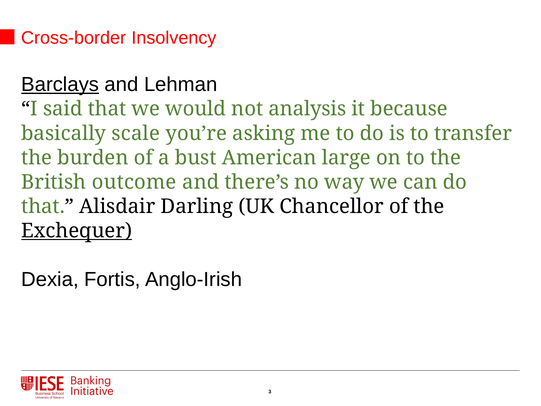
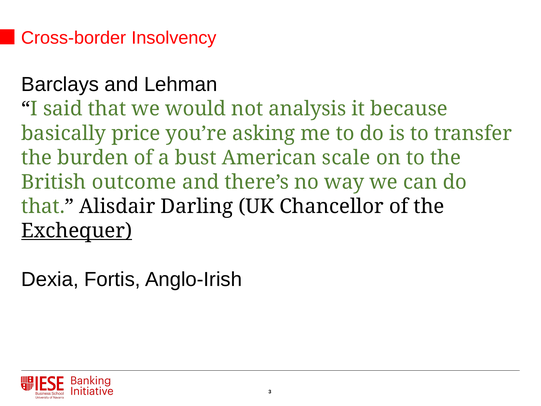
Barclays underline: present -> none
scale: scale -> price
large: large -> scale
